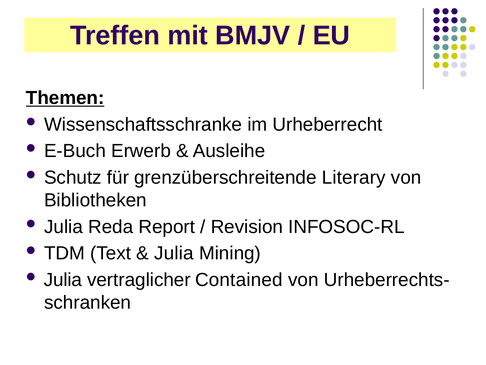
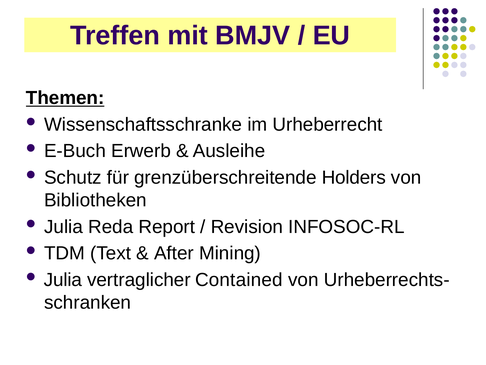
Literary: Literary -> Holders
Julia at (174, 253): Julia -> After
